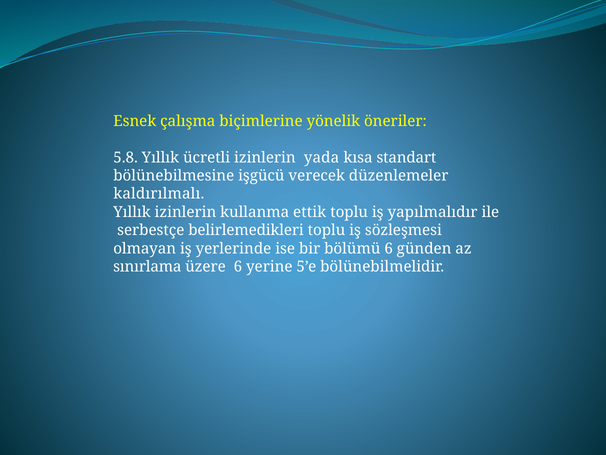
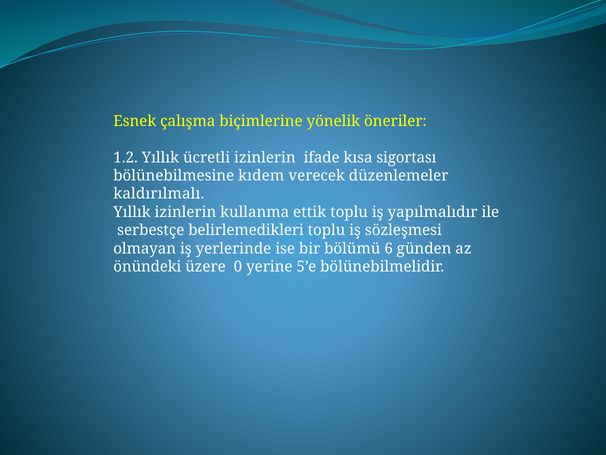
5.8: 5.8 -> 1.2
yada: yada -> ifade
standart: standart -> sigortası
işgücü: işgücü -> kıdem
sınırlama: sınırlama -> önündeki
üzere 6: 6 -> 0
